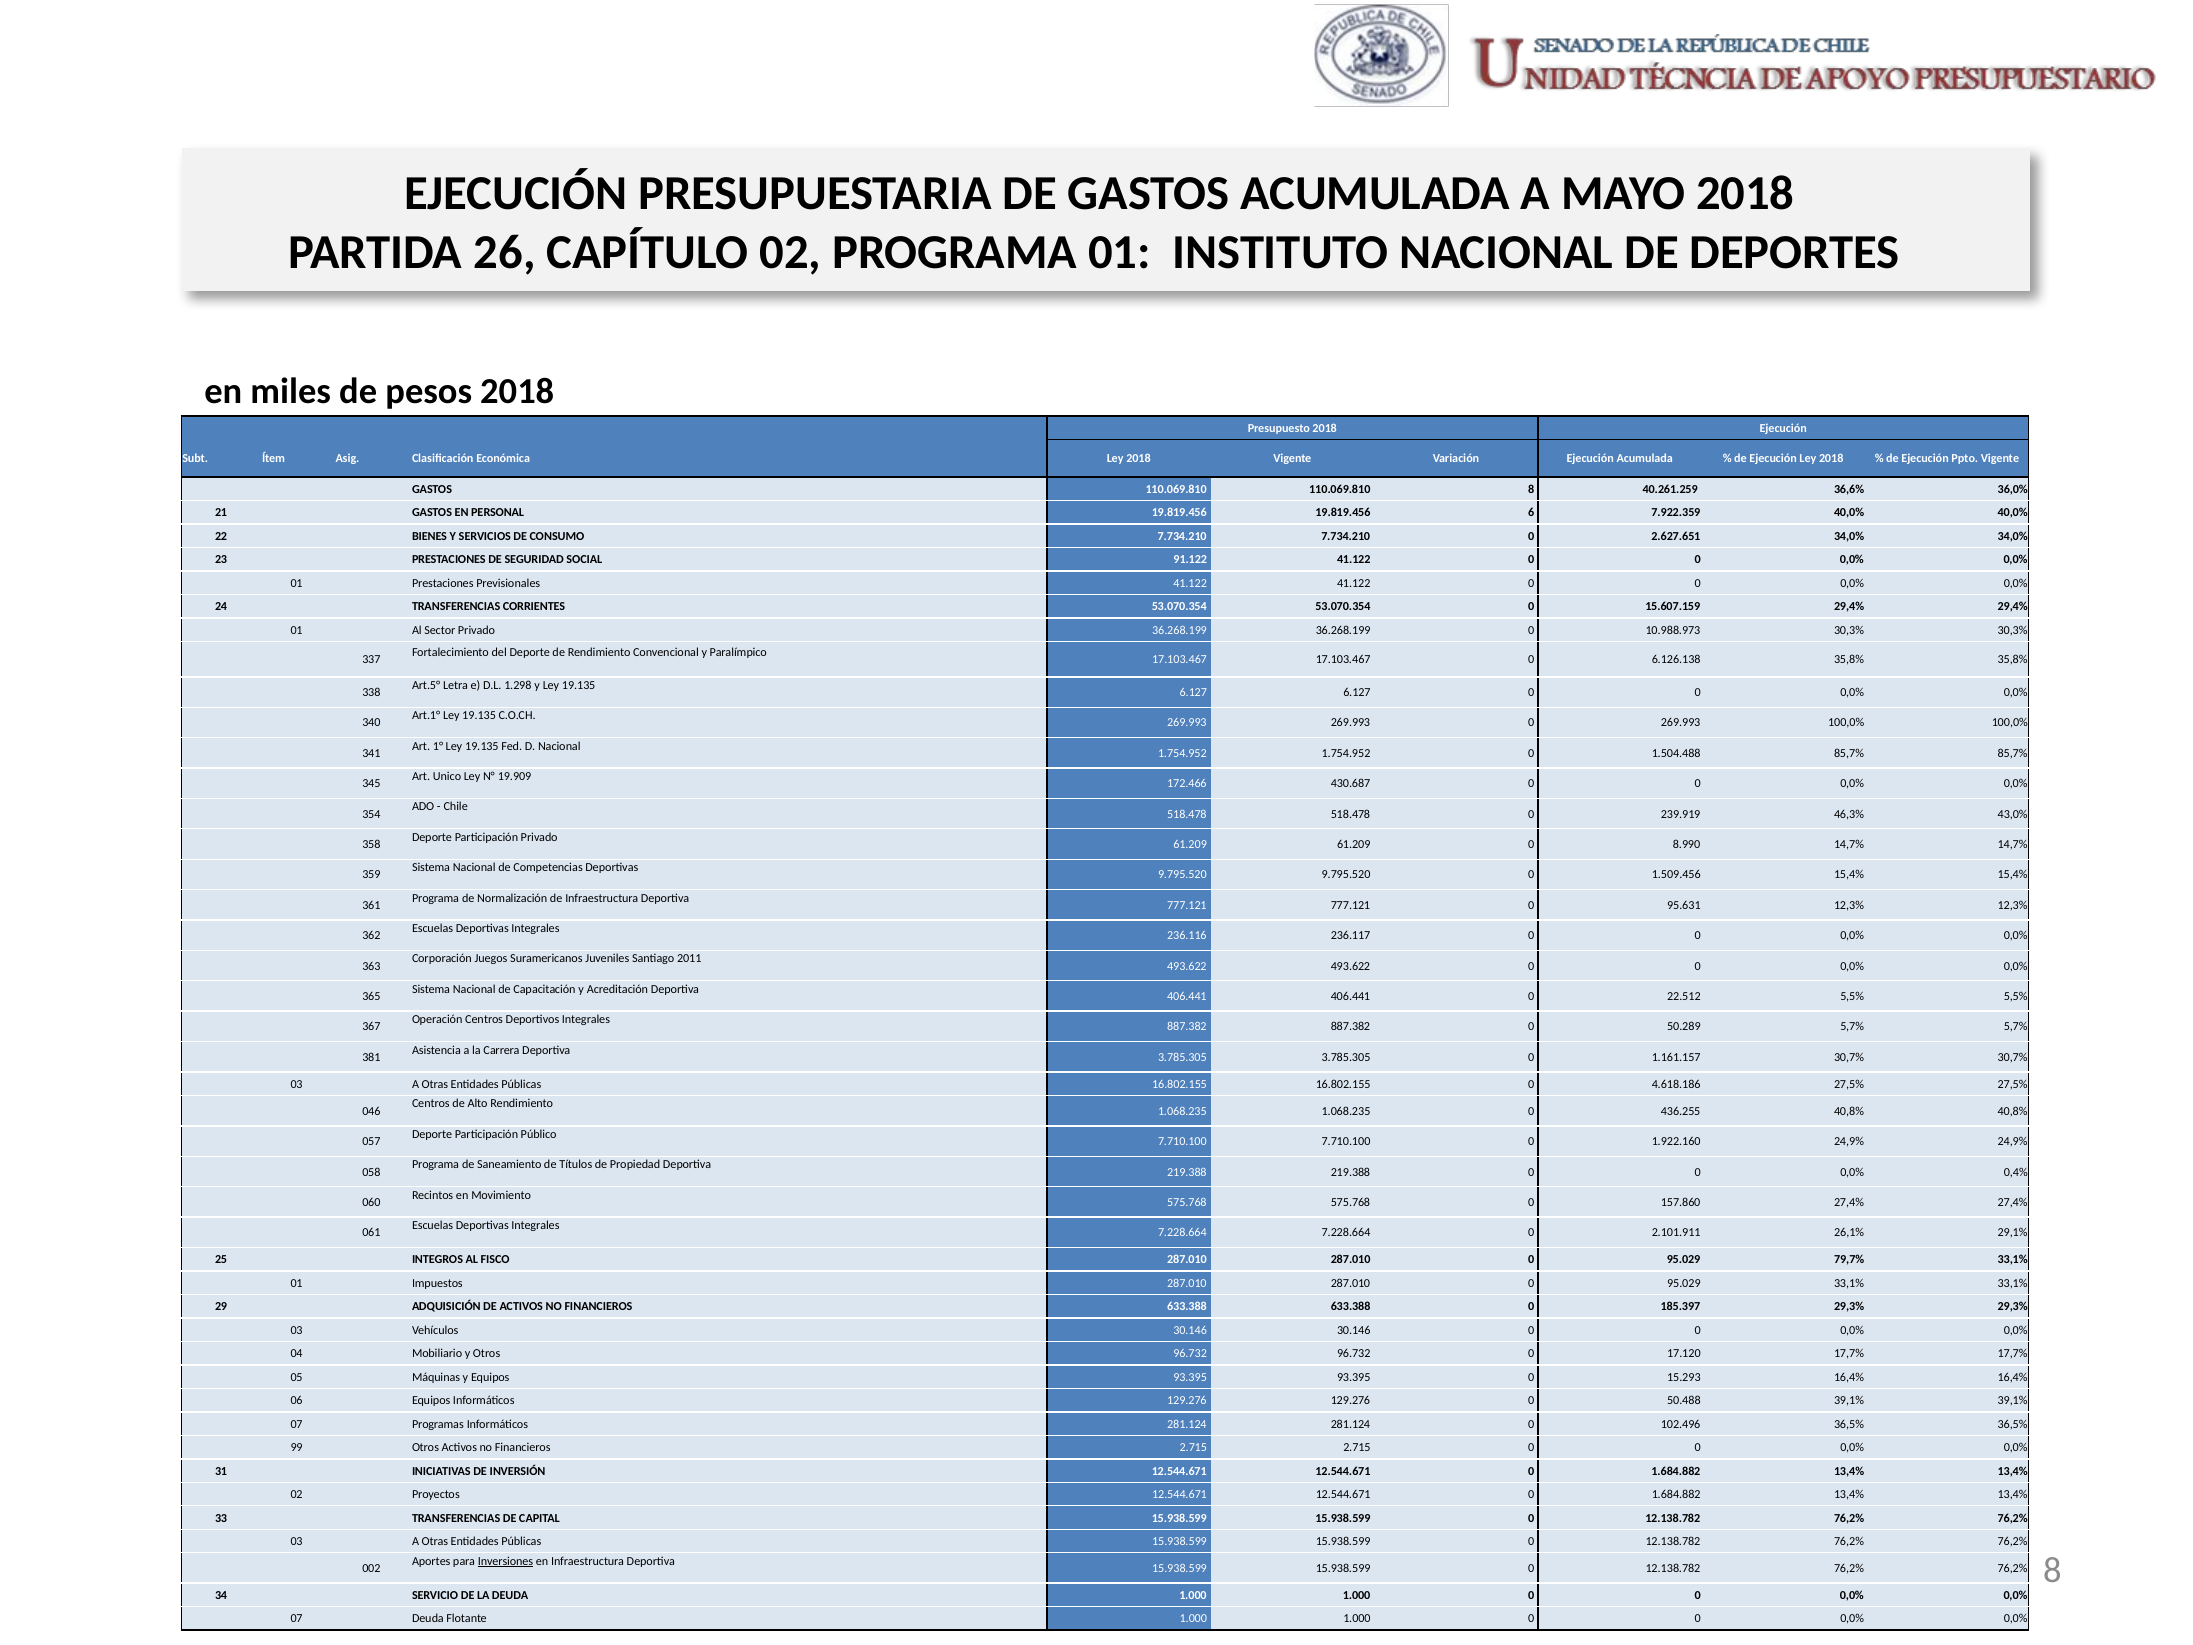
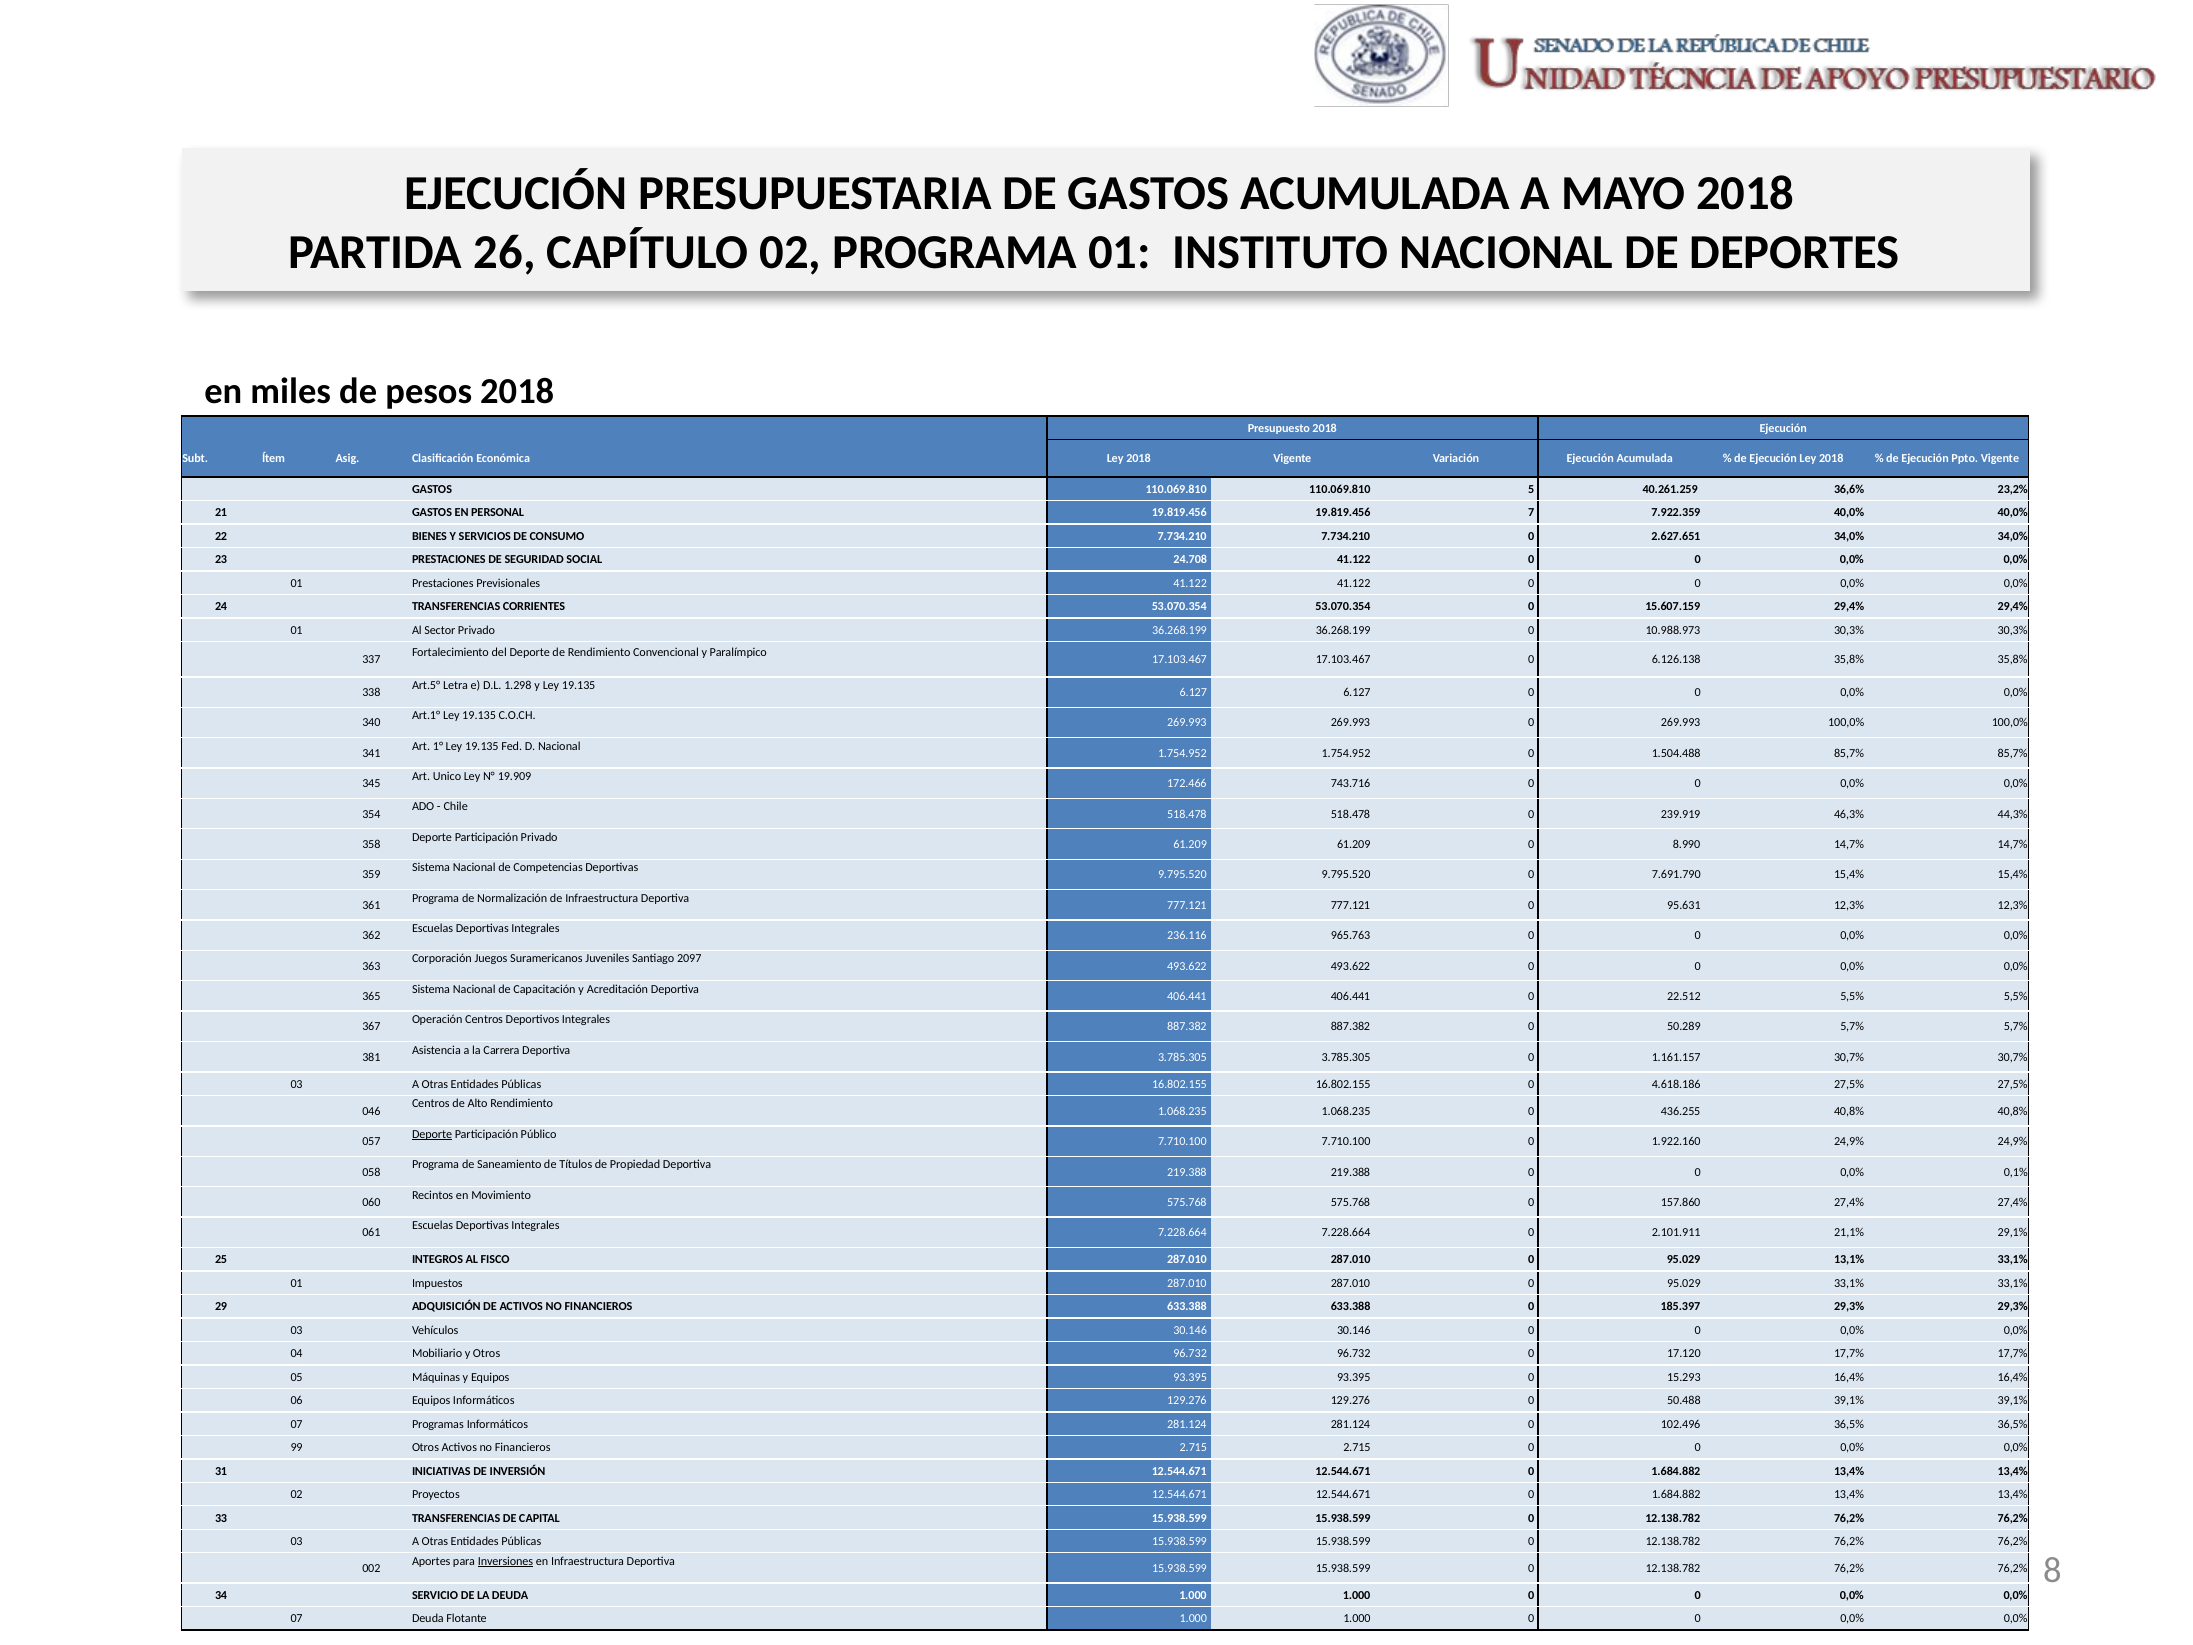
110.069.810 8: 8 -> 5
36,0%: 36,0% -> 23,2%
6: 6 -> 7
91.122: 91.122 -> 24.708
430.687: 430.687 -> 743.716
43,0%: 43,0% -> 44,3%
1.509.456: 1.509.456 -> 7.691.790
236.117: 236.117 -> 965.763
2011: 2011 -> 2097
Deporte at (432, 1134) underline: none -> present
0,4%: 0,4% -> 0,1%
26,1%: 26,1% -> 21,1%
79,7%: 79,7% -> 13,1%
